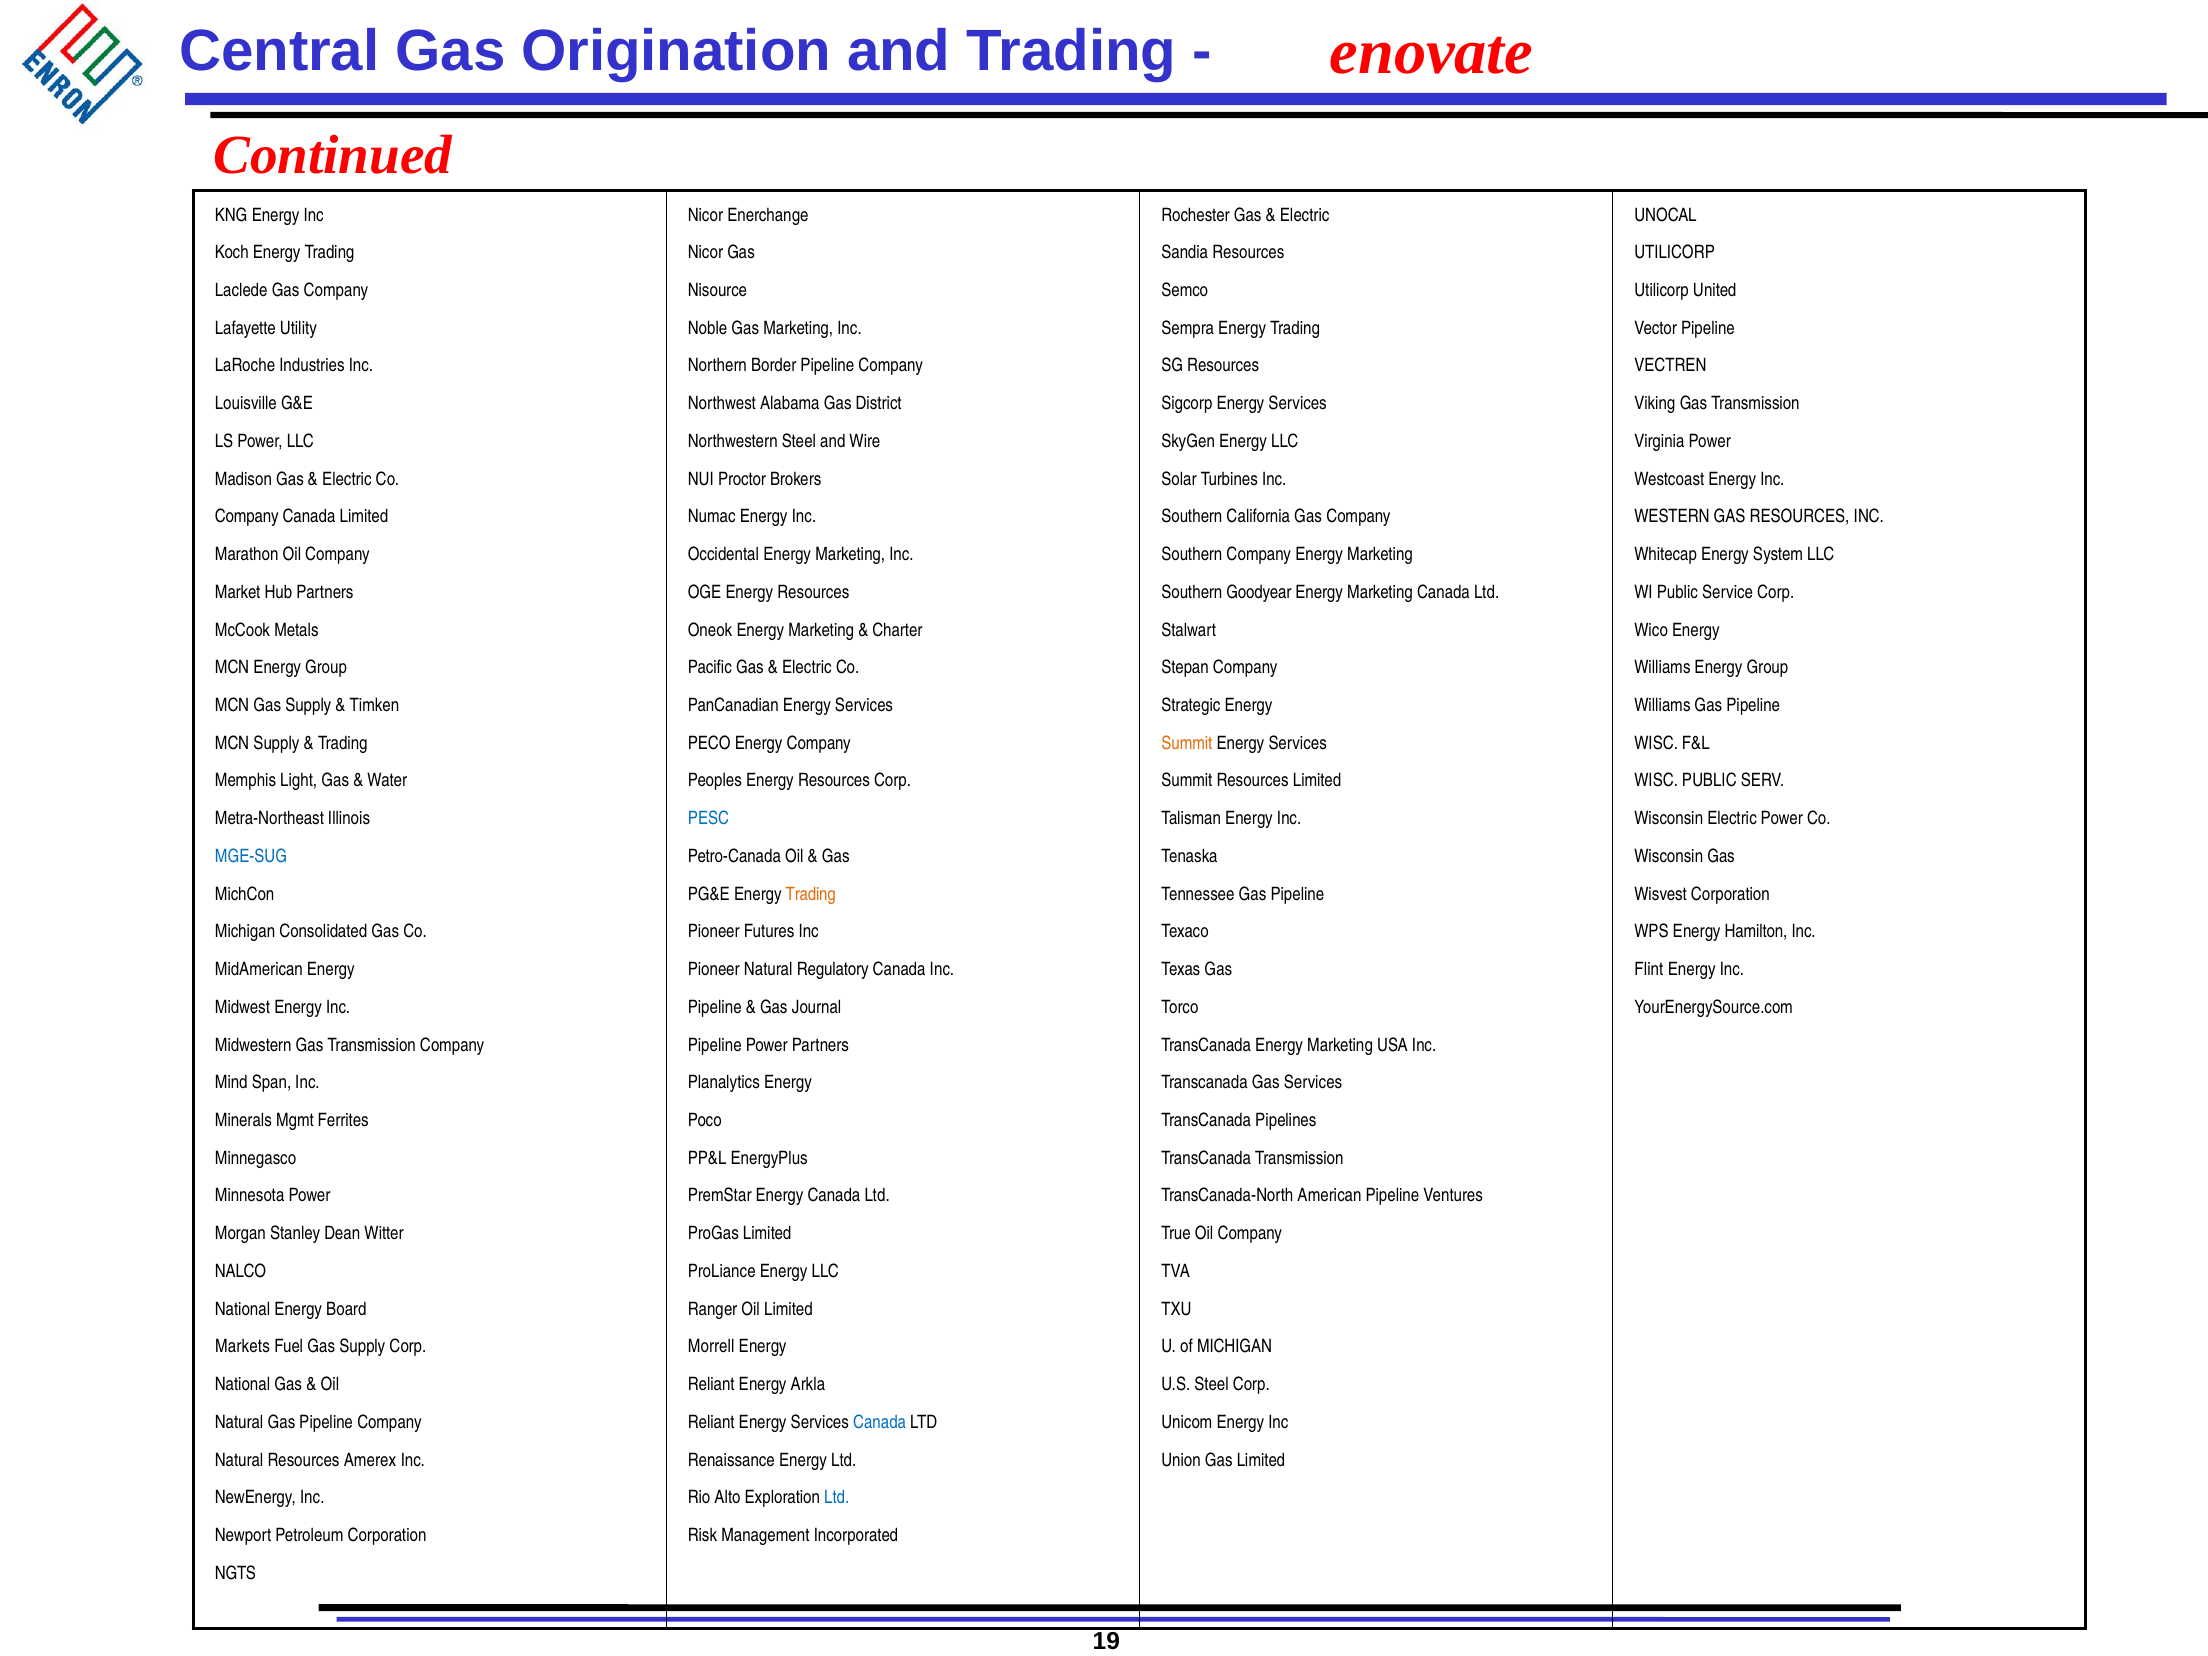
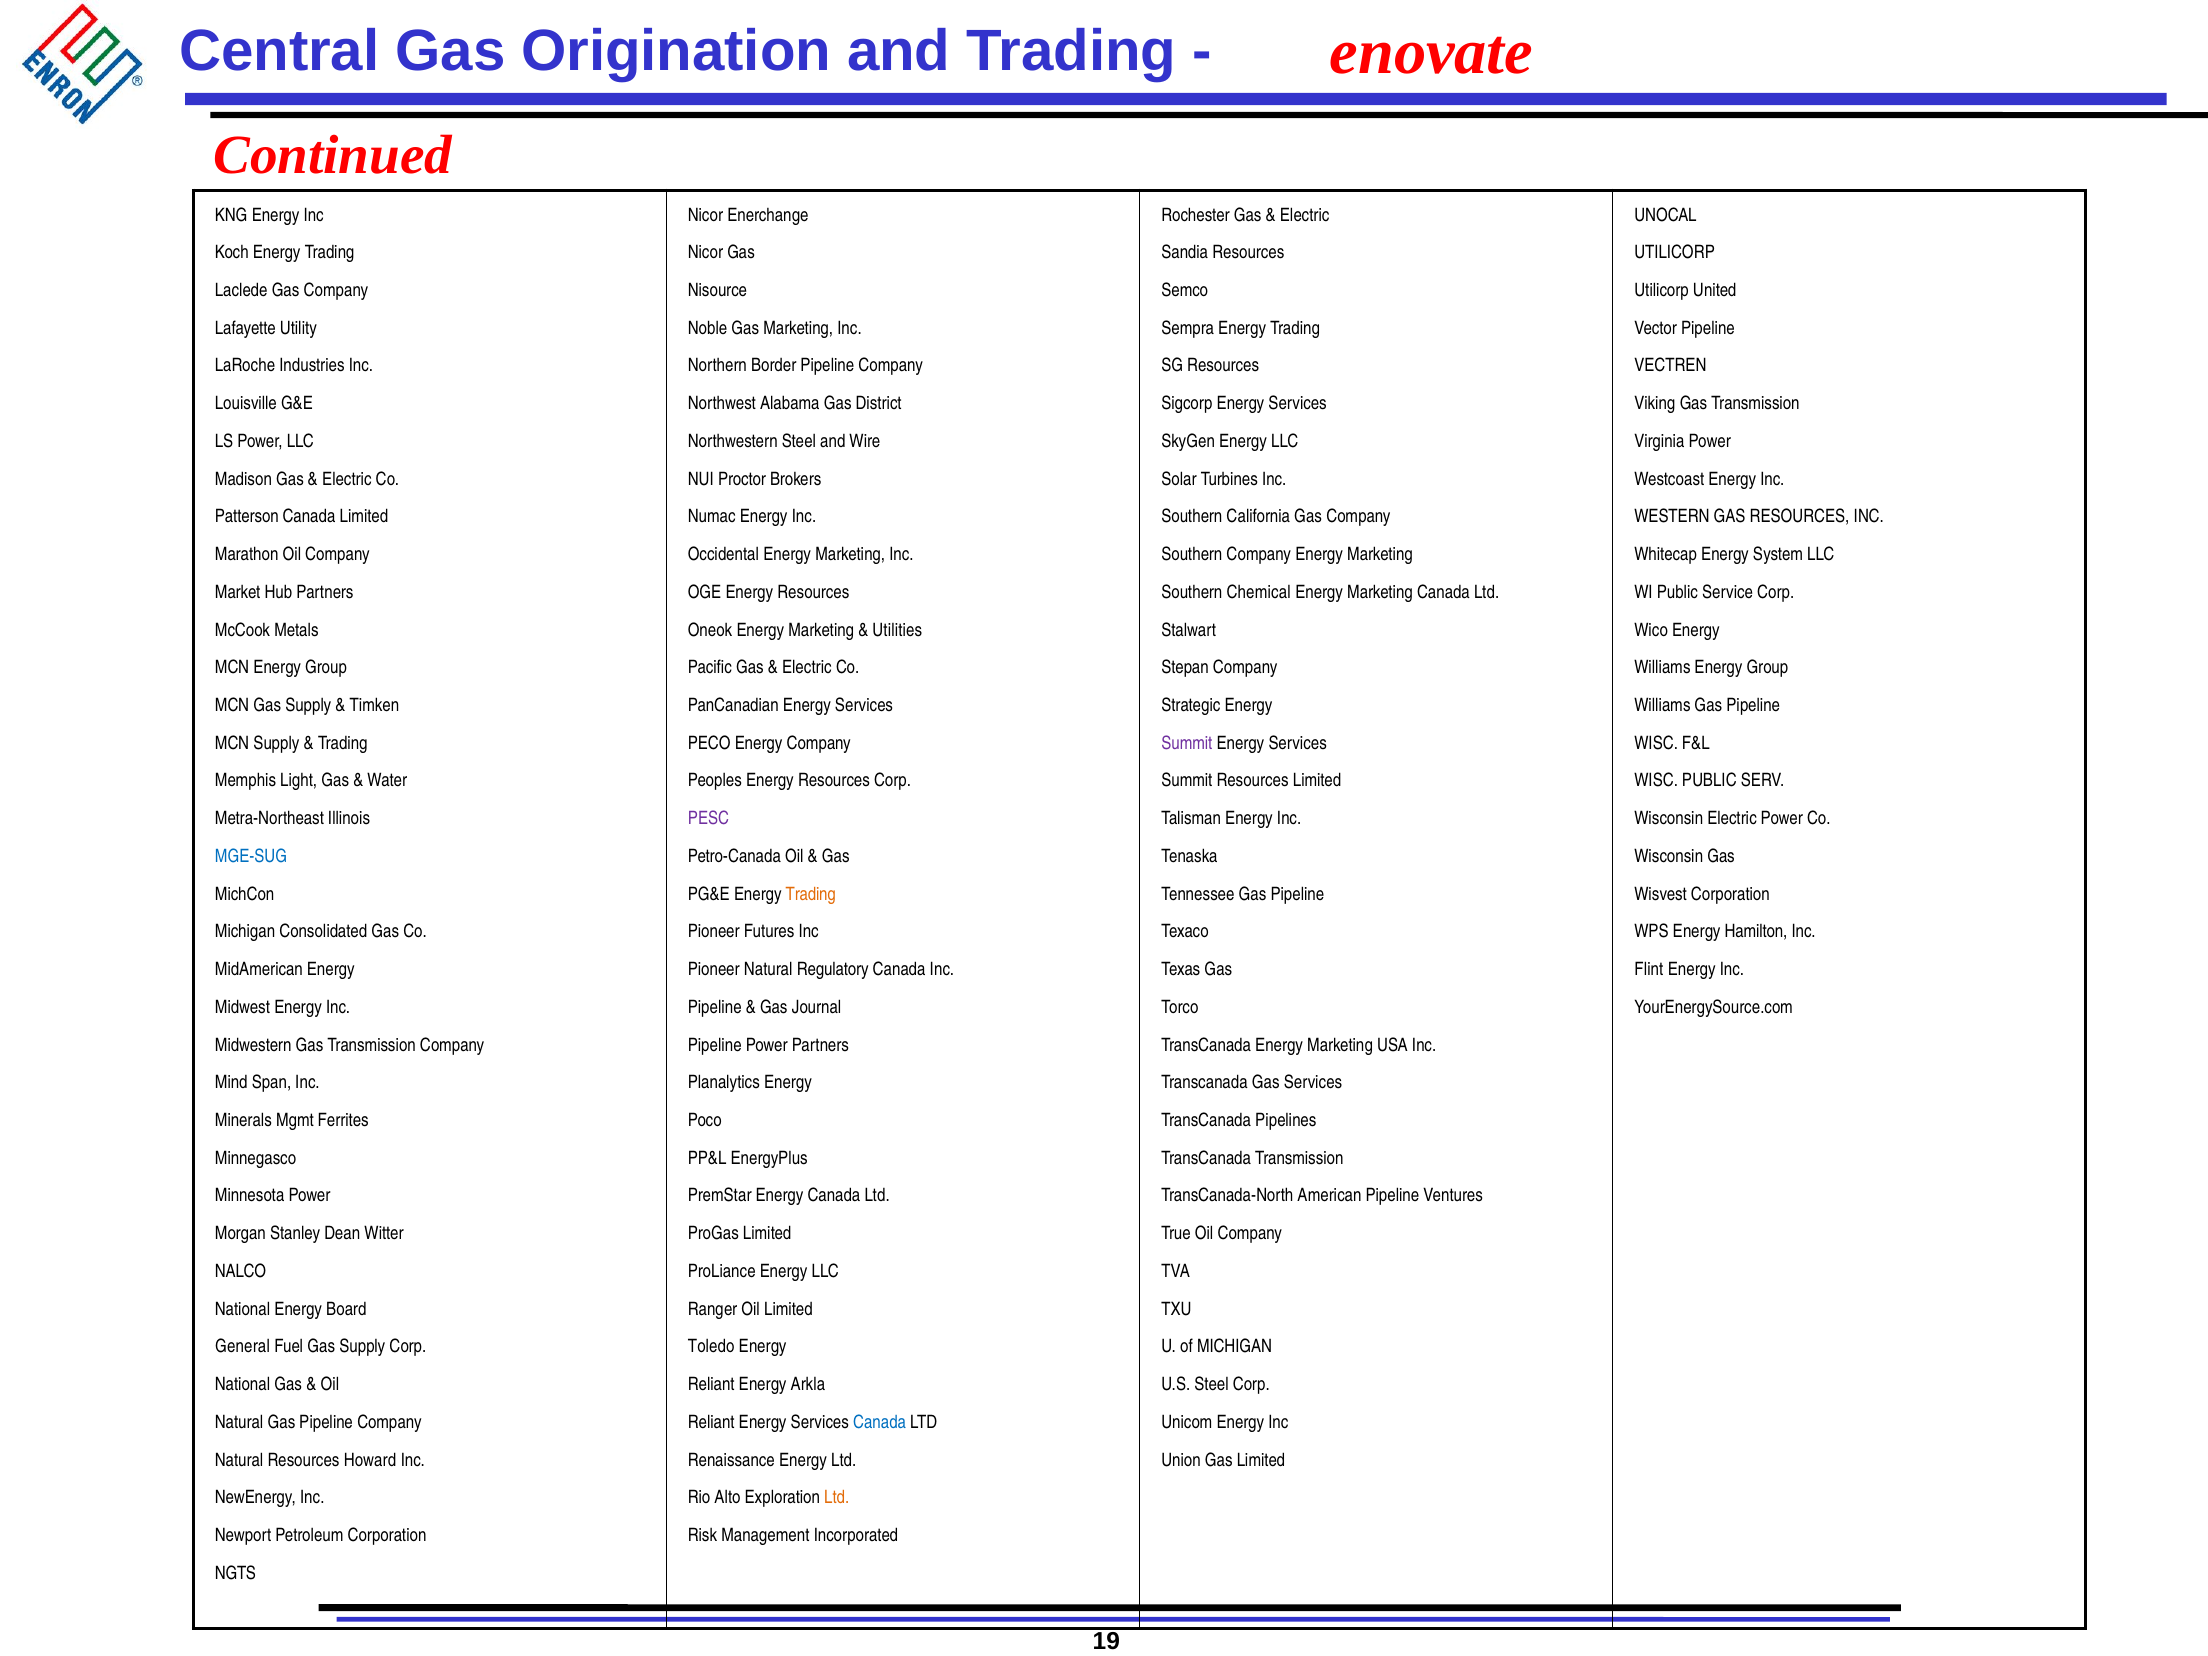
Company at (247, 517): Company -> Patterson
Goodyear: Goodyear -> Chemical
Charter: Charter -> Utilities
Summit at (1187, 743) colour: orange -> purple
PESC colour: blue -> purple
Markets: Markets -> General
Morrell: Morrell -> Toledo
Amerex: Amerex -> Howard
Ltd at (837, 1498) colour: blue -> orange
